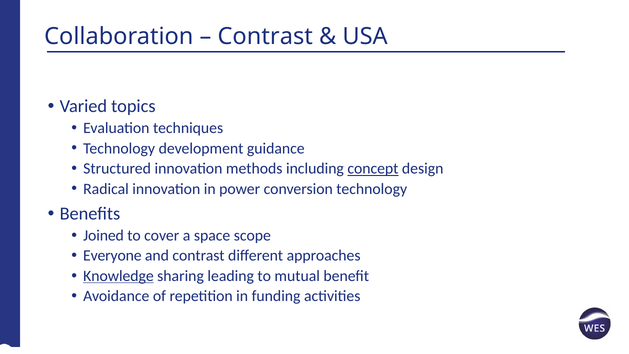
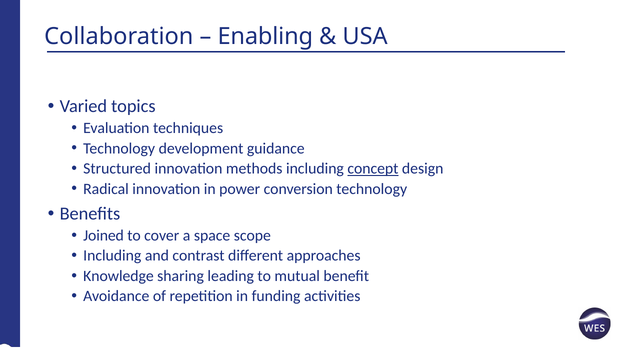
Contrast at (265, 36): Contrast -> Enabling
Everyone at (112, 256): Everyone -> Including
Knowledge underline: present -> none
